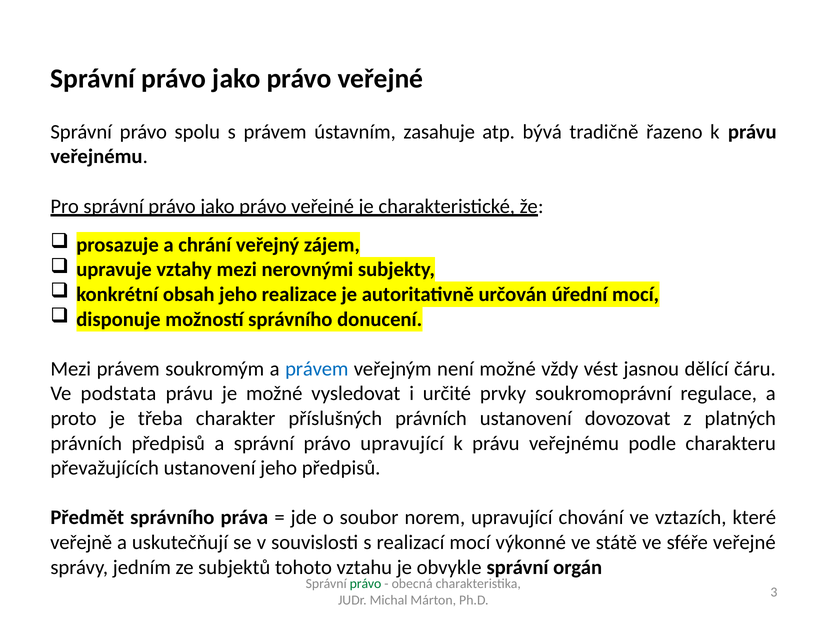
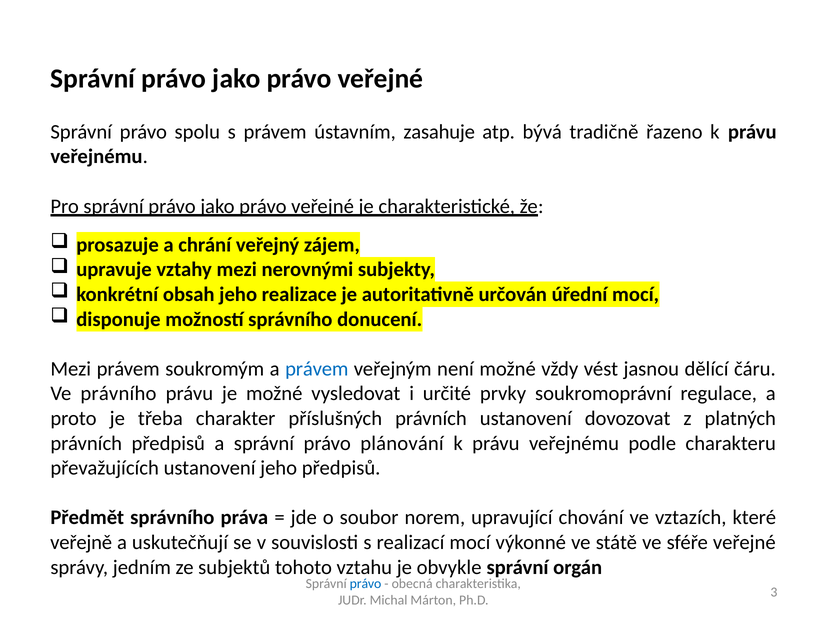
podstata: podstata -> právního
právo upravující: upravující -> plánování
právo at (366, 584) colour: green -> blue
